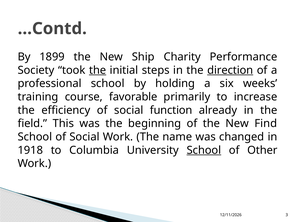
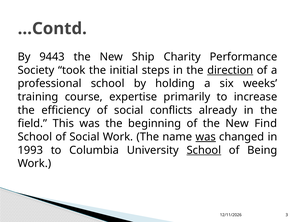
1899: 1899 -> 9443
the at (98, 70) underline: present -> none
favorable: favorable -> expertise
function: function -> conflicts
was at (206, 136) underline: none -> present
1918: 1918 -> 1993
Other: Other -> Being
